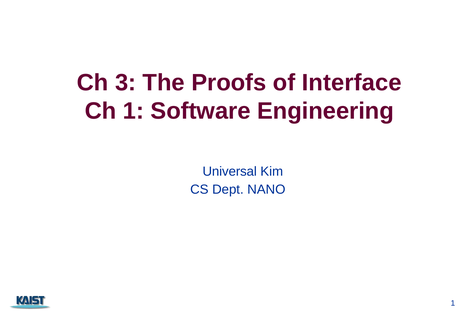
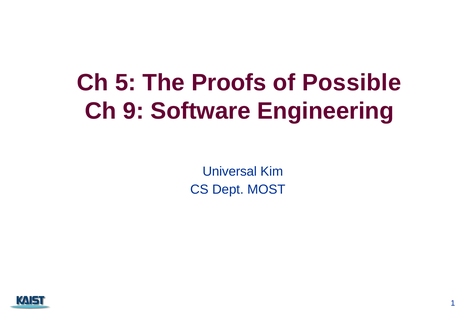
3: 3 -> 5
Interface: Interface -> Possible
Ch 1: 1 -> 9
NANO: NANO -> MOST
